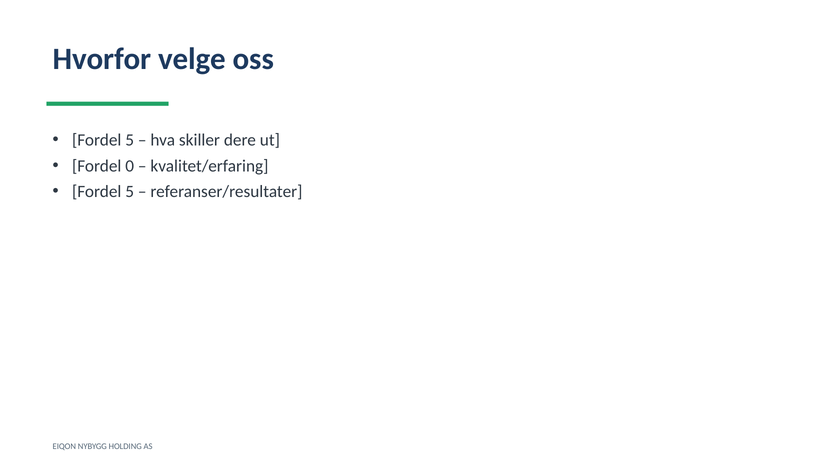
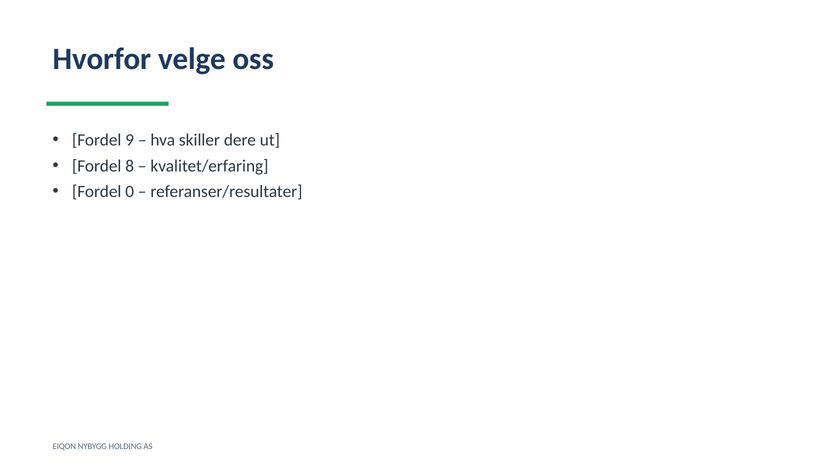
5 at (130, 140): 5 -> 9
0: 0 -> 8
5 at (130, 192): 5 -> 0
